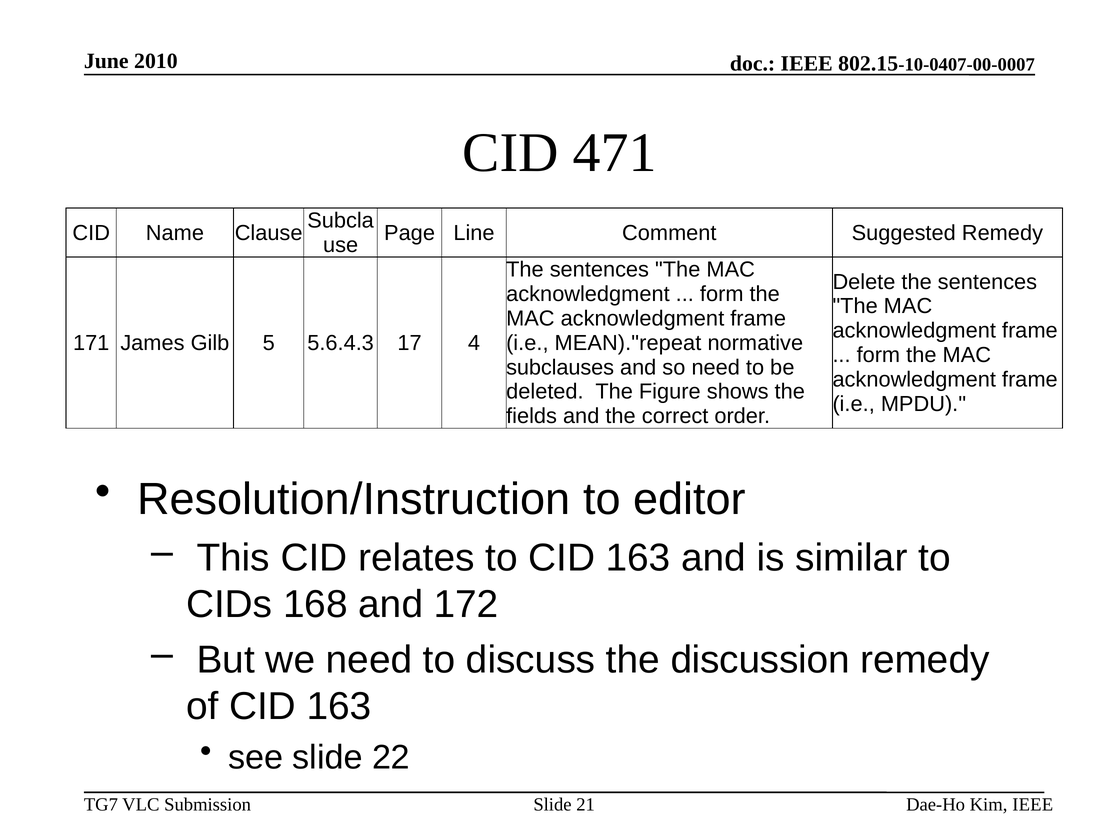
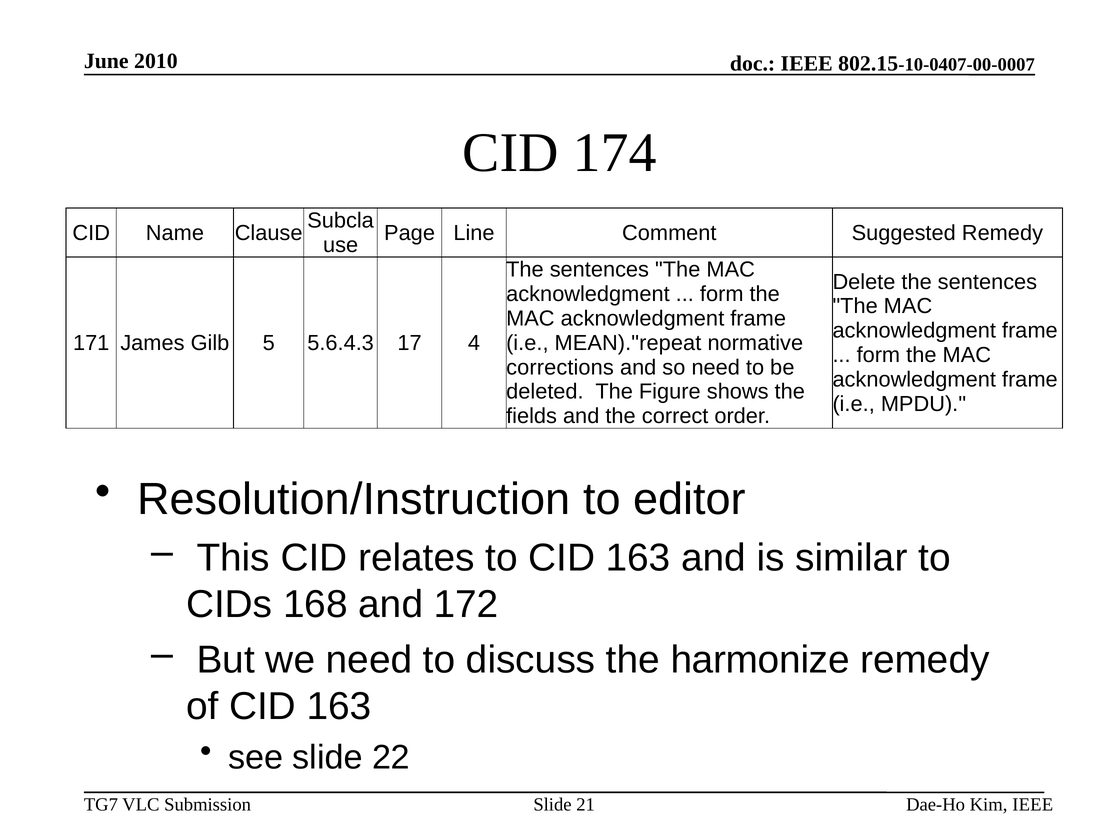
471: 471 -> 174
subclauses: subclauses -> corrections
discussion: discussion -> harmonize
